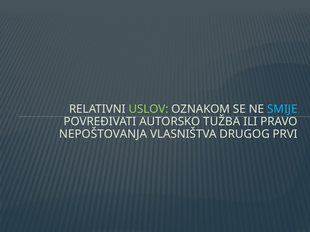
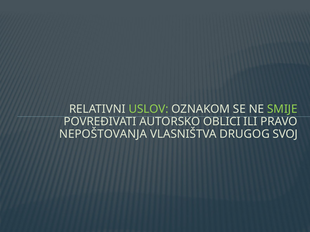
SMIJE colour: light blue -> light green
TUŽBA: TUŽBA -> OBLICI
PRVI: PRVI -> SVOJ
